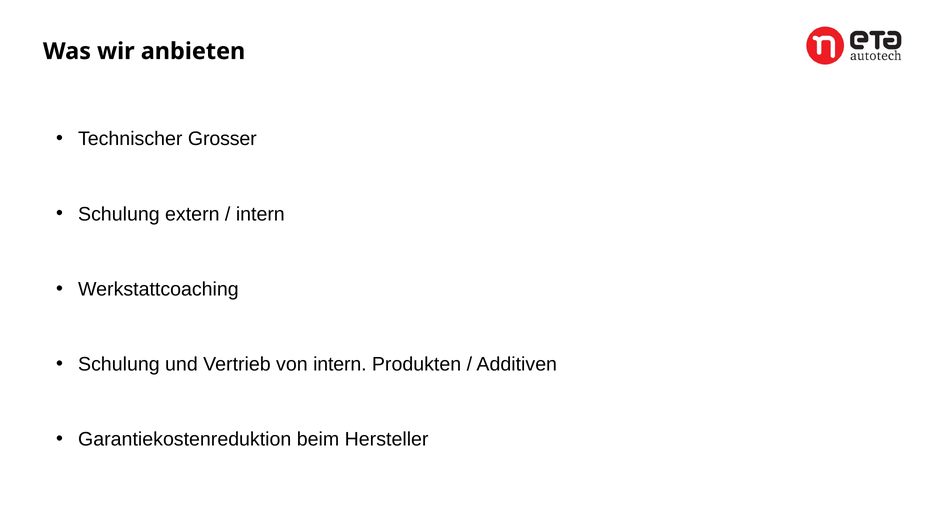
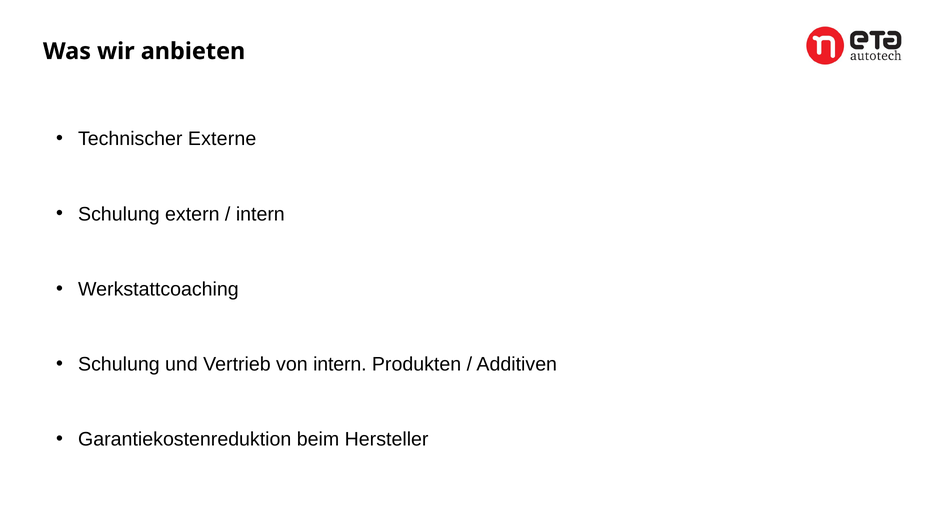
Grosser: Grosser -> Externe
